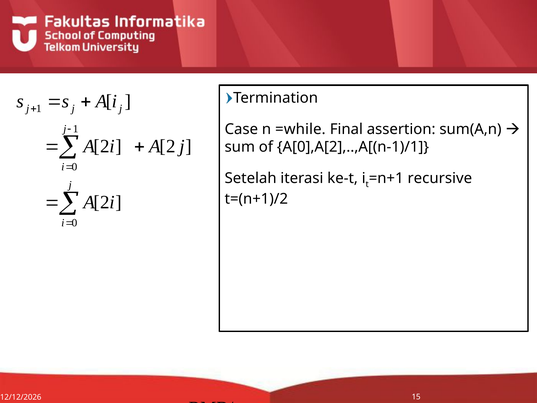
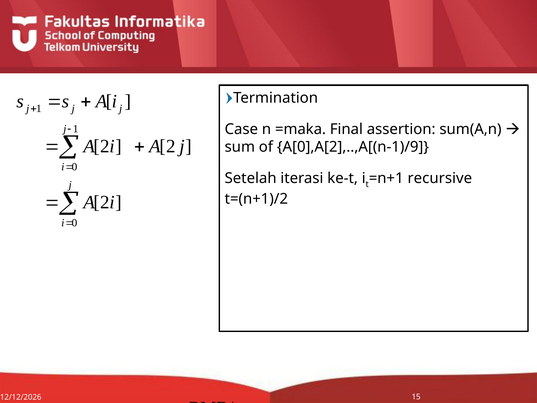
=while: =while -> =maka
A[0],A[2],..,A[(n-1)/1: A[0],A[2],..,A[(n-1)/1 -> A[0],A[2],..,A[(n-1)/9
